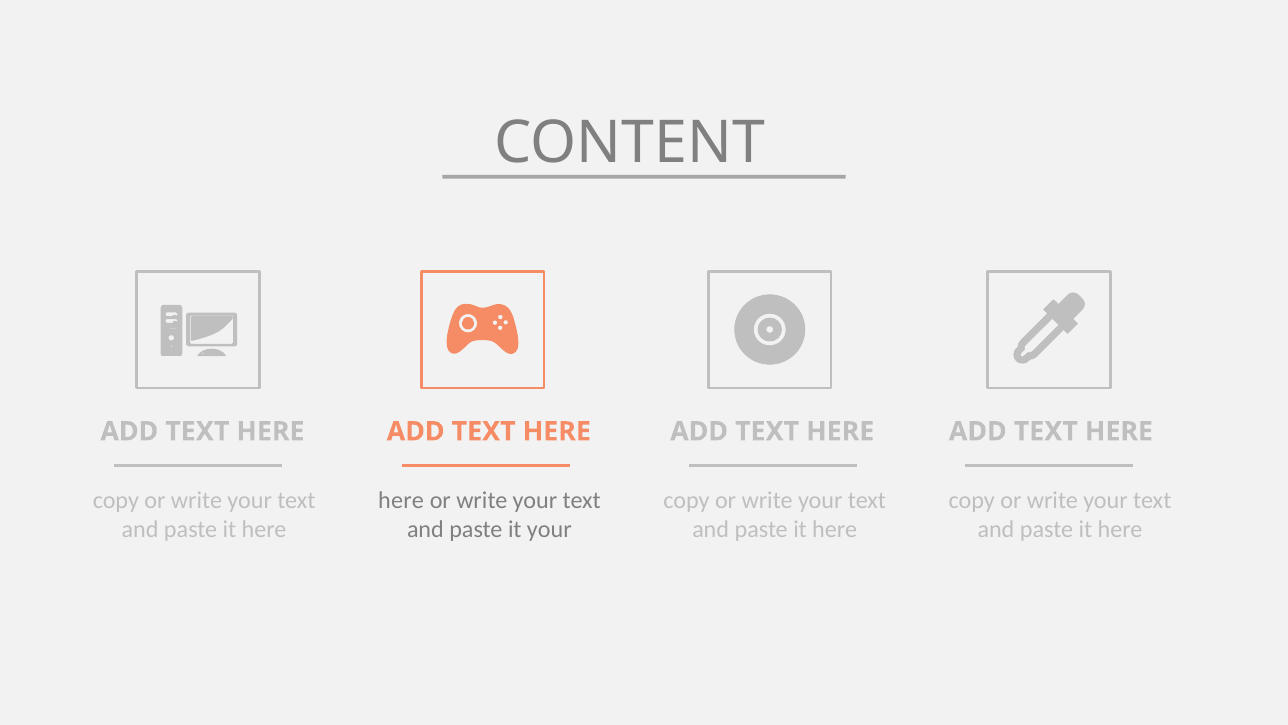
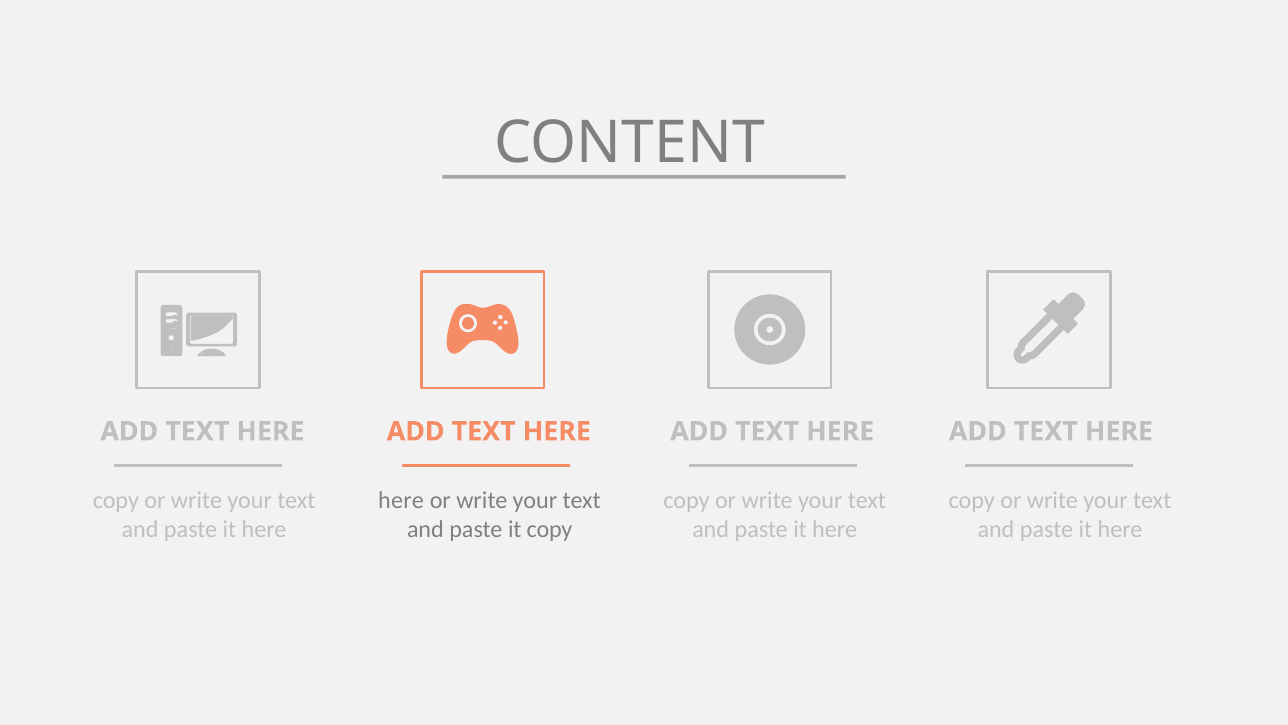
it your: your -> copy
